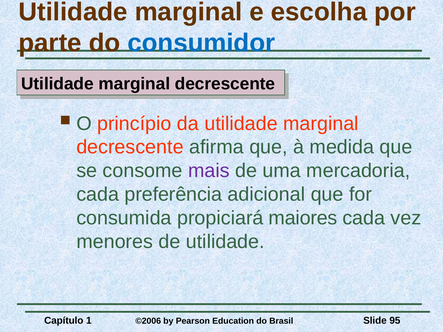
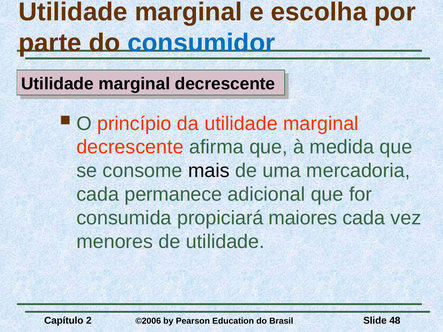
mais colour: purple -> black
preferência: preferência -> permanece
1: 1 -> 2
95: 95 -> 48
